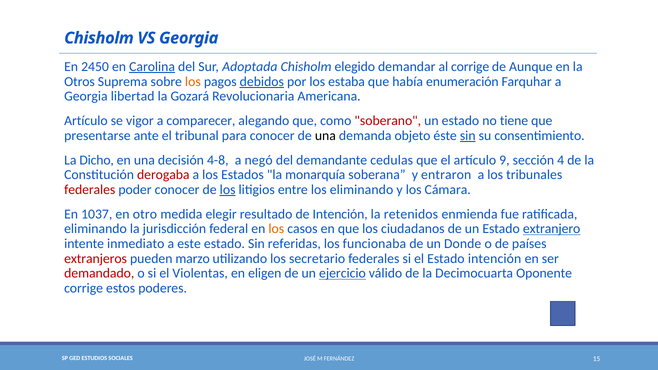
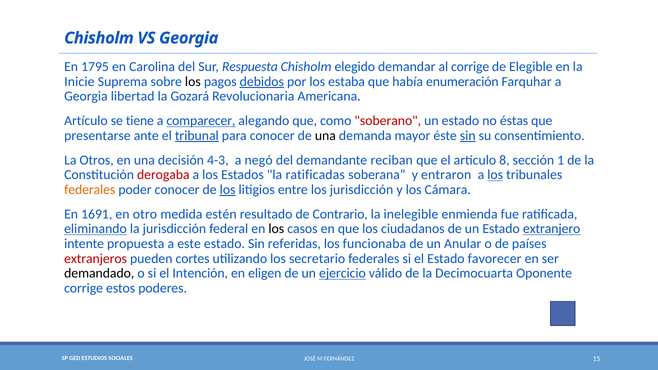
2450: 2450 -> 1795
Carolina underline: present -> none
Adoptada: Adoptada -> Respuesta
Aunque: Aunque -> Elegible
Otros: Otros -> Inicie
los at (193, 82) colour: orange -> black
vigor: vigor -> tiene
comparecer underline: none -> present
tiene: tiene -> éstas
tribunal underline: none -> present
objeto: objeto -> mayor
Dicho: Dicho -> Otros
4-8: 4-8 -> 4-3
cedulas: cedulas -> reciban
9: 9 -> 8
4: 4 -> 1
monarquía: monarquía -> ratificadas
los at (495, 175) underline: none -> present
federales at (90, 190) colour: red -> orange
los eliminando: eliminando -> jurisdicción
1037: 1037 -> 1691
elegir: elegir -> estén
de Intención: Intención -> Contrario
retenidos: retenidos -> inelegible
eliminando at (95, 229) underline: none -> present
los at (276, 229) colour: orange -> black
inmediato: inmediato -> propuesta
Donde: Donde -> Anular
marzo: marzo -> cortes
Estado intención: intención -> favorecer
demandado colour: red -> black
Violentas: Violentas -> Intención
